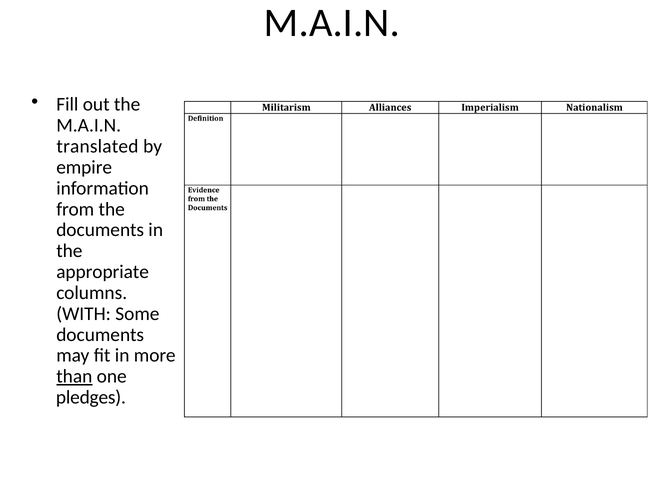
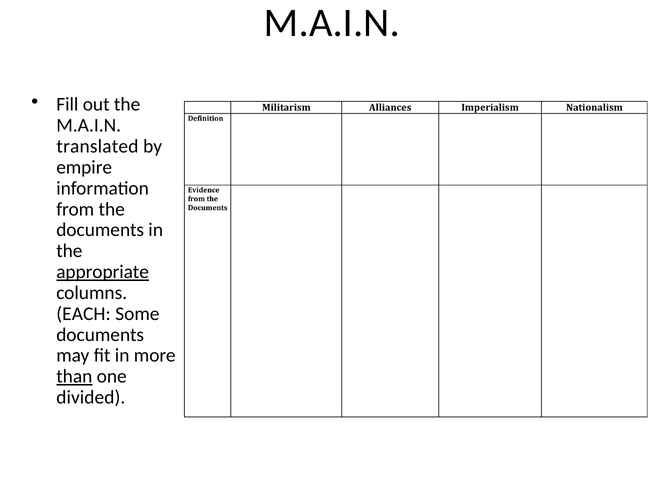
appropriate underline: none -> present
WITH: WITH -> EACH
pledges: pledges -> divided
